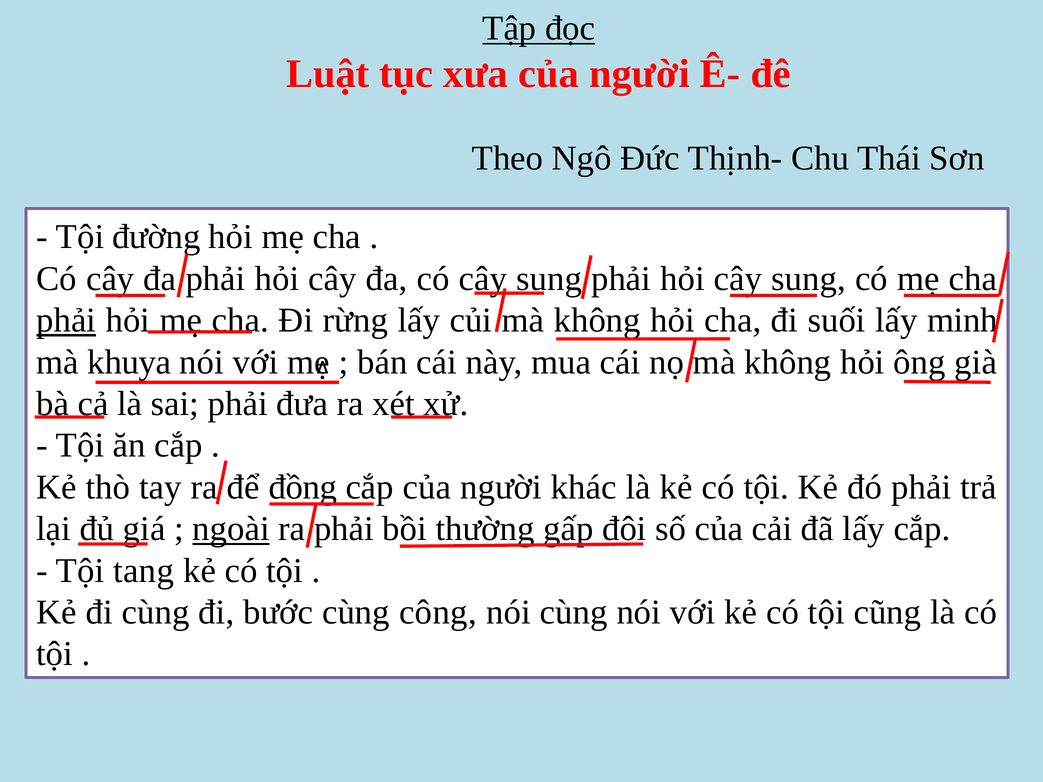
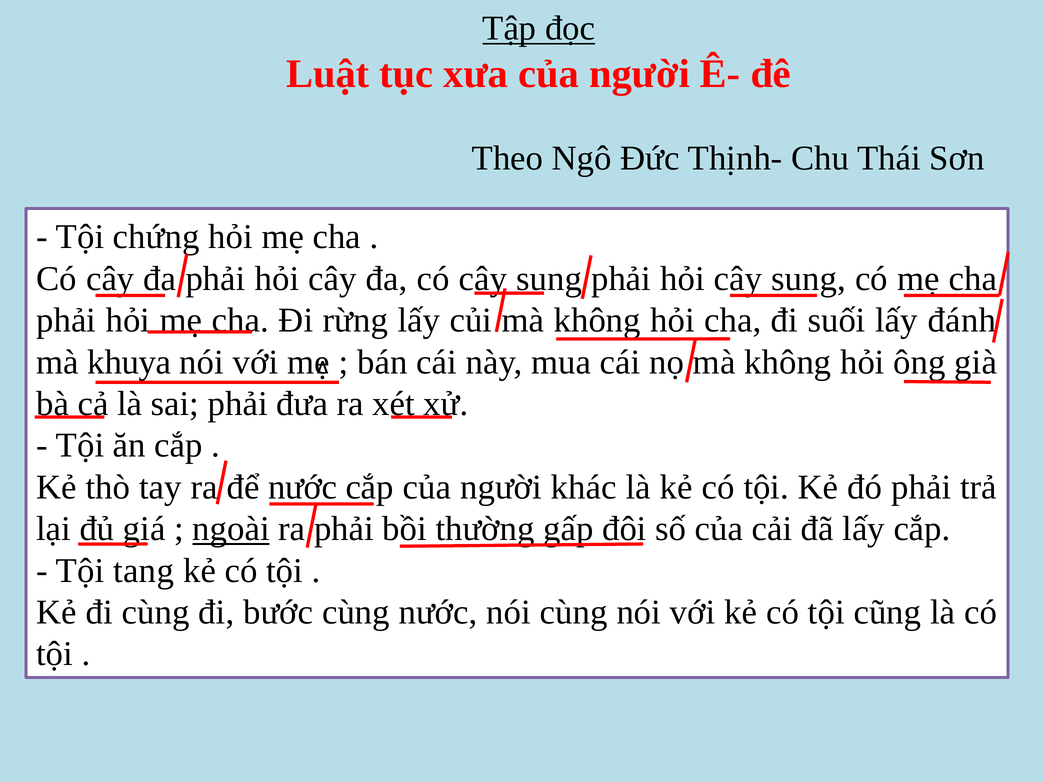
đường: đường -> chứng
phải at (66, 320) underline: present -> none
minh: minh -> đánh
để đồng: đồng -> nước
cùng công: công -> nước
